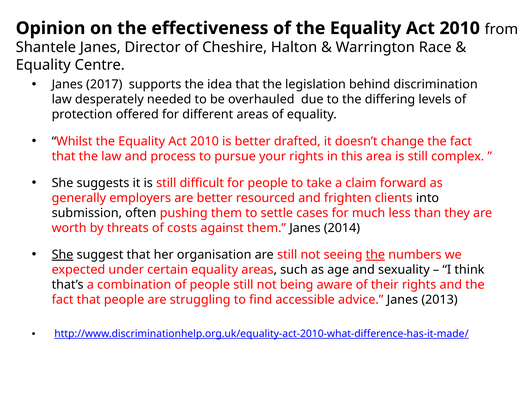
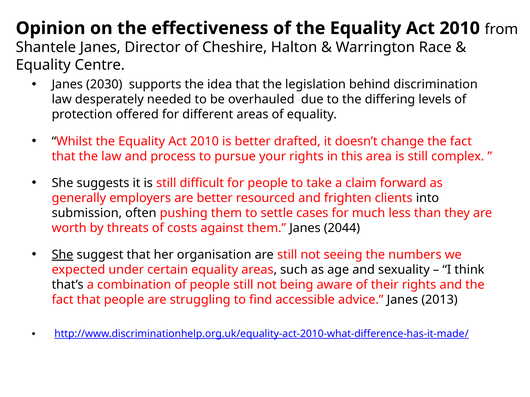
2017: 2017 -> 2030
2014: 2014 -> 2044
the at (375, 255) underline: present -> none
